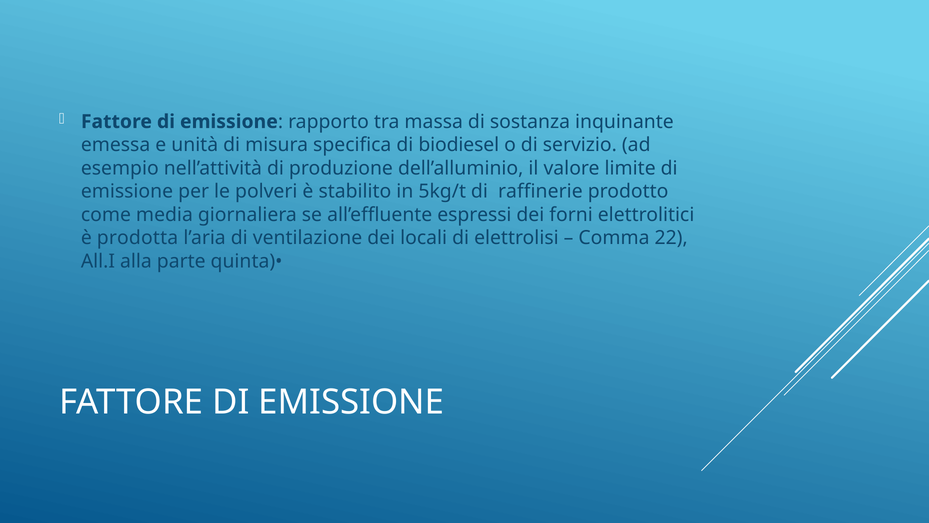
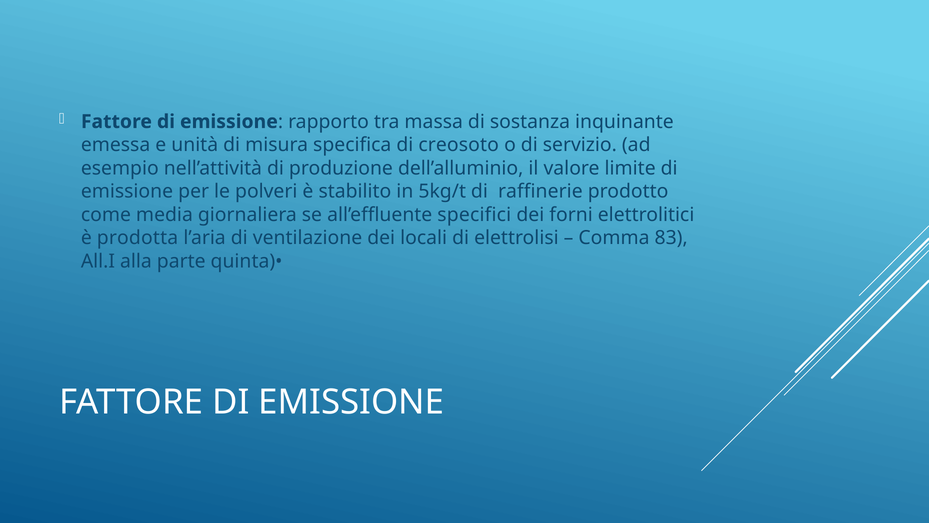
biodiesel: biodiesel -> creosoto
espressi: espressi -> specifici
22: 22 -> 83
